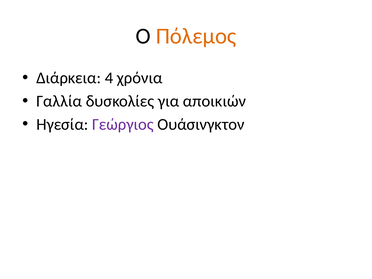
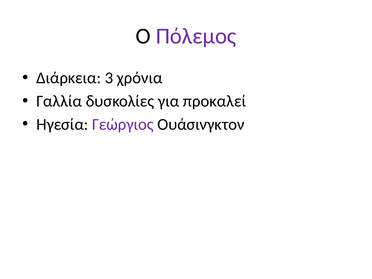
Πόλεμος colour: orange -> purple
4: 4 -> 3
αποικιών: αποικιών -> προκαλεί
